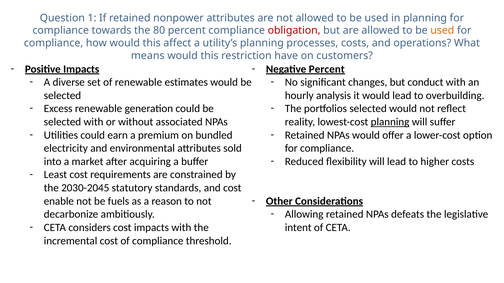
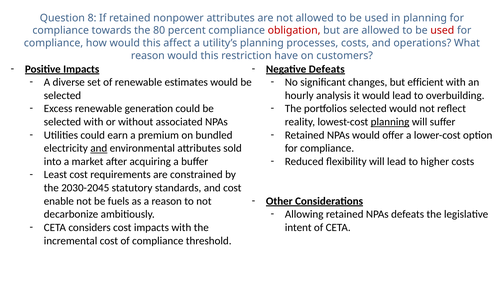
1: 1 -> 8
used at (442, 31) colour: orange -> red
means at (148, 56): means -> reason
Negative Percent: Percent -> Defeats
conduct: conduct -> efficient
and at (99, 149) underline: none -> present
